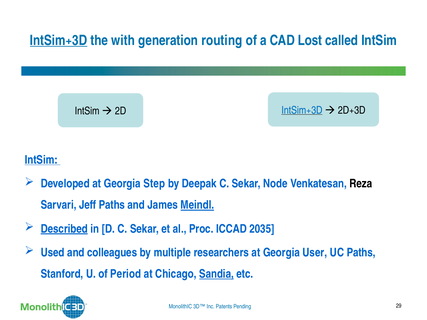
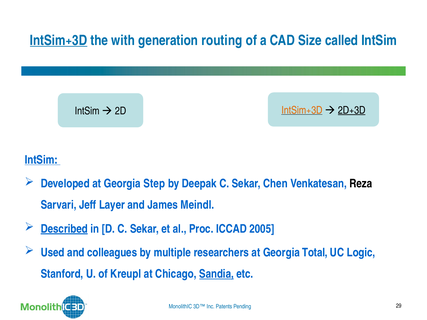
Lost: Lost -> Size
IntSim+3D at (302, 110) colour: blue -> orange
2D+3D underline: none -> present
Node: Node -> Chen
Jeff Paths: Paths -> Layer
Meindl underline: present -> none
2035: 2035 -> 2005
User: User -> Total
UC Paths: Paths -> Logic
Period: Period -> Kreupl
